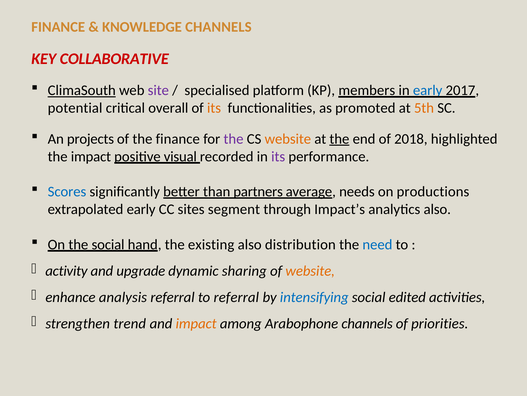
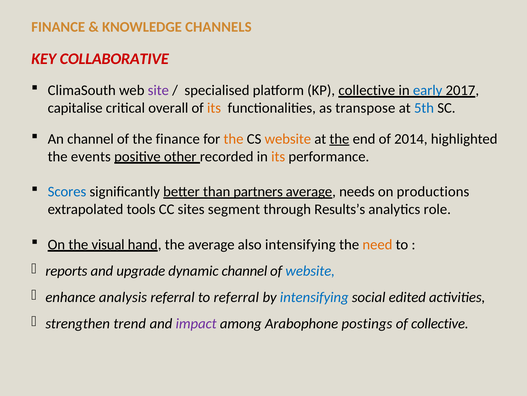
ClimaSouth underline: present -> none
KP members: members -> collective
potential: potential -> capitalise
promoted: promoted -> transpose
5th colour: orange -> blue
An projects: projects -> channel
the at (234, 139) colour: purple -> orange
2018: 2018 -> 2014
the impact: impact -> events
visual: visual -> other
its at (278, 156) colour: purple -> orange
extrapolated early: early -> tools
Impact’s: Impact’s -> Results’s
analytics also: also -> role
the social: social -> visual
the existing: existing -> average
also distribution: distribution -> intensifying
need colour: blue -> orange
activity: activity -> reports
dynamic sharing: sharing -> channel
website at (310, 270) colour: orange -> blue
impact at (196, 323) colour: orange -> purple
Arabophone channels: channels -> postings
of priorities: priorities -> collective
